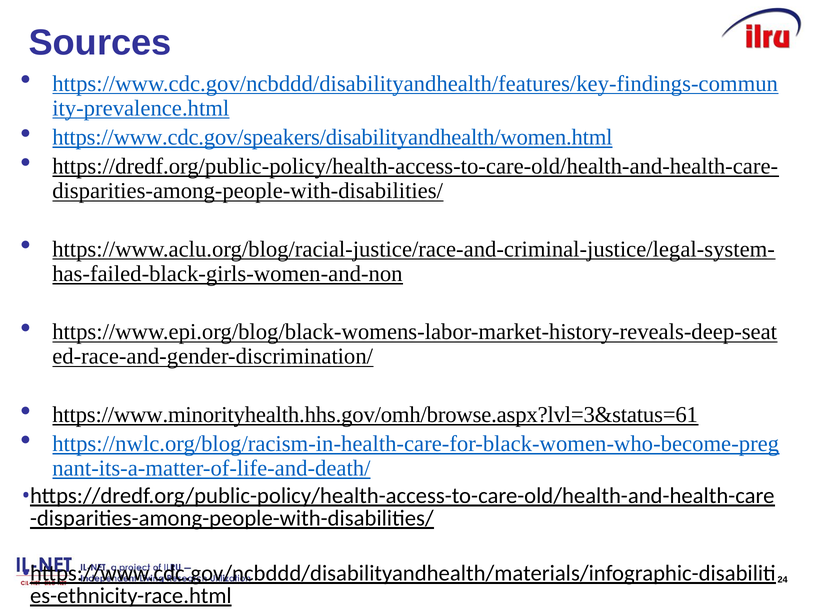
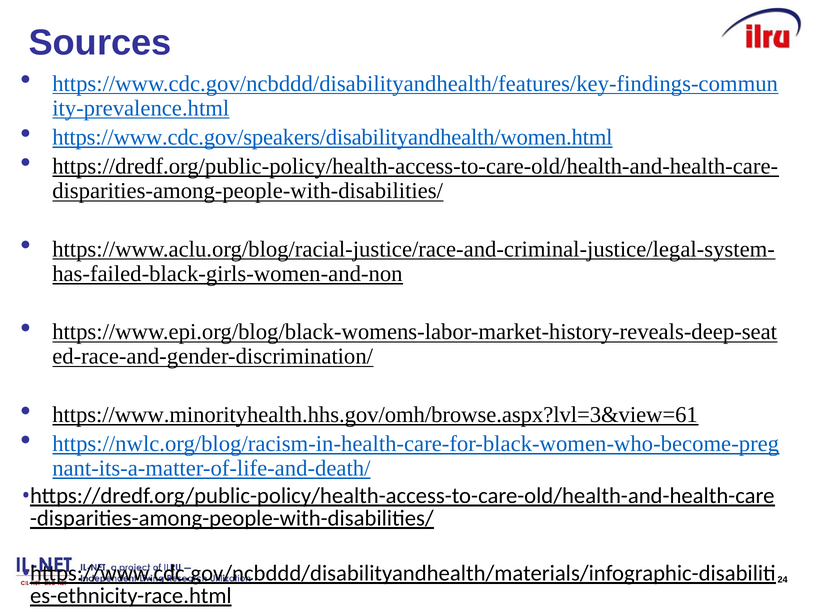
https://www.minorityhealth.hhs.gov/omh/browse.aspx?lvl=3&status=61: https://www.minorityhealth.hhs.gov/omh/browse.aspx?lvl=3&status=61 -> https://www.minorityhealth.hhs.gov/omh/browse.aspx?lvl=3&view=61
